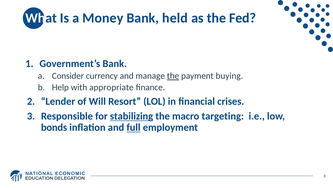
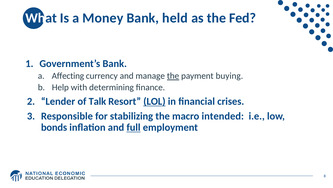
Consider: Consider -> Affecting
appropriate: appropriate -> determining
Will: Will -> Talk
LOL underline: none -> present
stabilizing underline: present -> none
targeting: targeting -> intended
